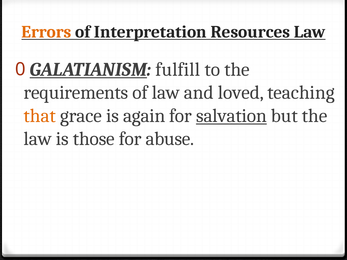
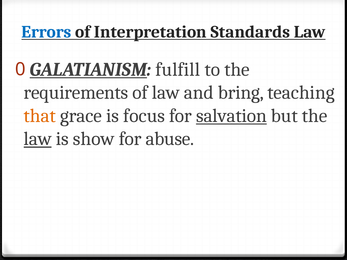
Errors colour: orange -> blue
Resources: Resources -> Standards
loved: loved -> bring
again: again -> focus
law at (38, 139) underline: none -> present
those: those -> show
